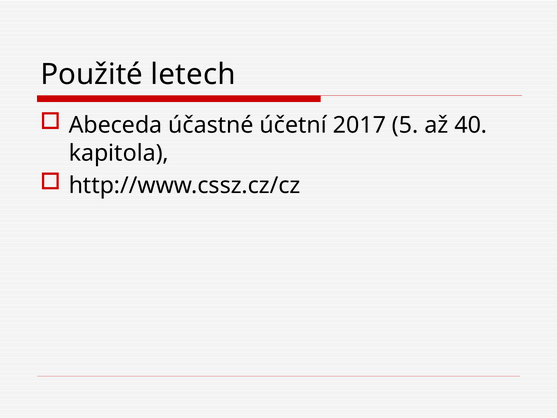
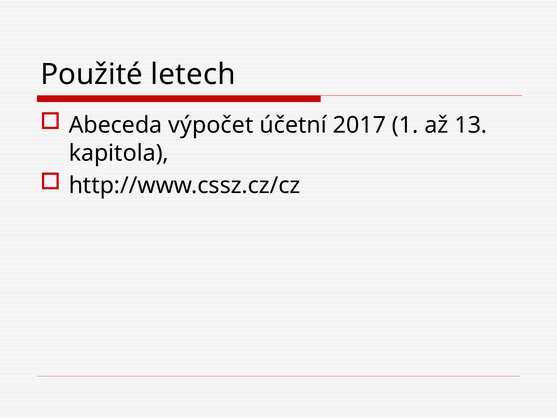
účastné: účastné -> výpočet
5: 5 -> 1
40: 40 -> 13
